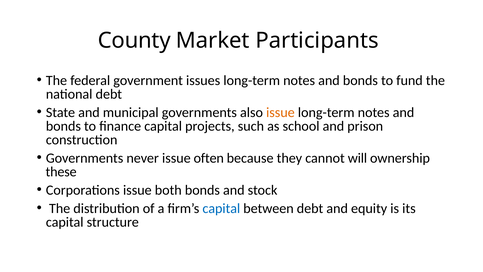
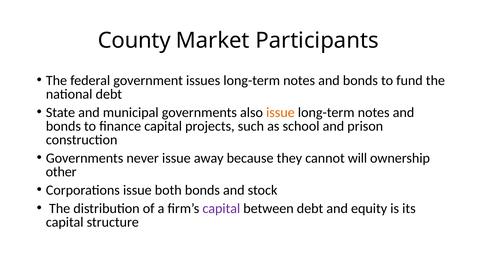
often: often -> away
these: these -> other
capital at (221, 208) colour: blue -> purple
